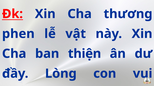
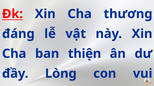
phen: phen -> đáng
